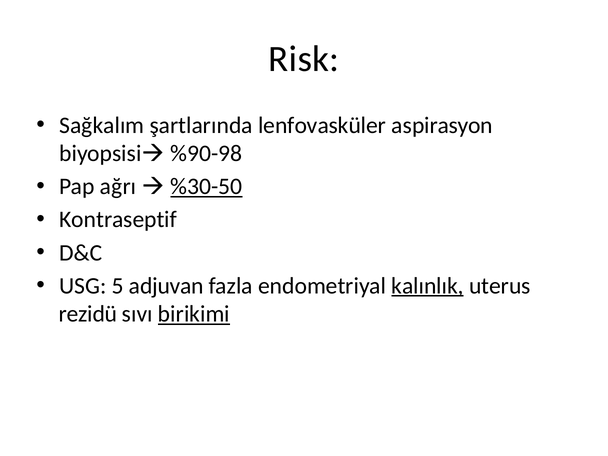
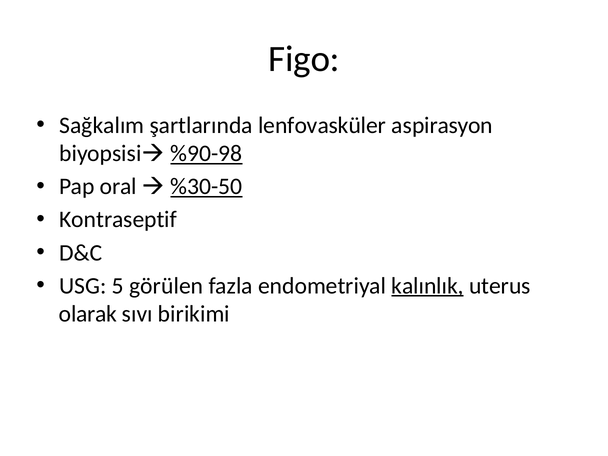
Risk: Risk -> Figo
%90-98 underline: none -> present
ağrı: ağrı -> oral
adjuvan: adjuvan -> görülen
rezidü: rezidü -> olarak
birikimi underline: present -> none
